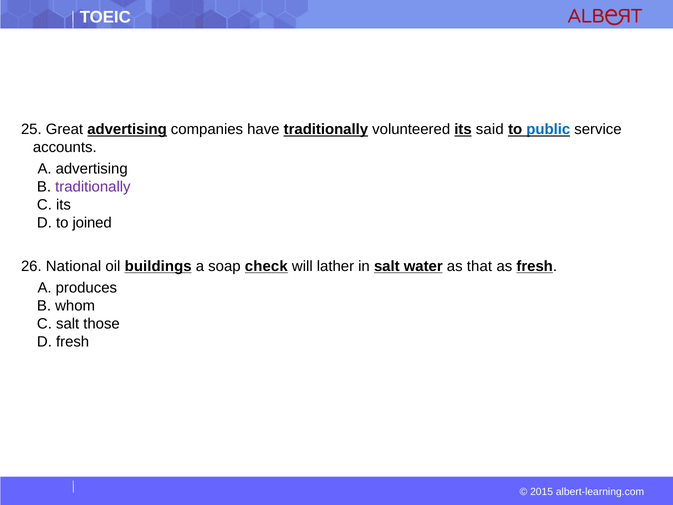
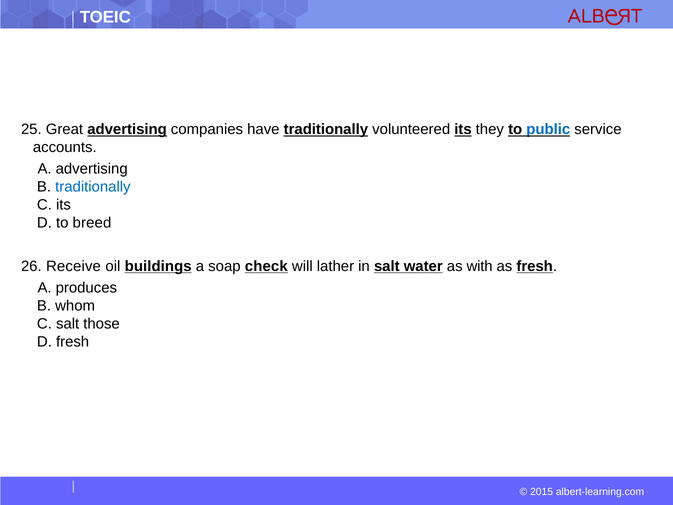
said: said -> they
traditionally at (93, 187) colour: purple -> blue
joined: joined -> breed
National: National -> Receive
that: that -> with
